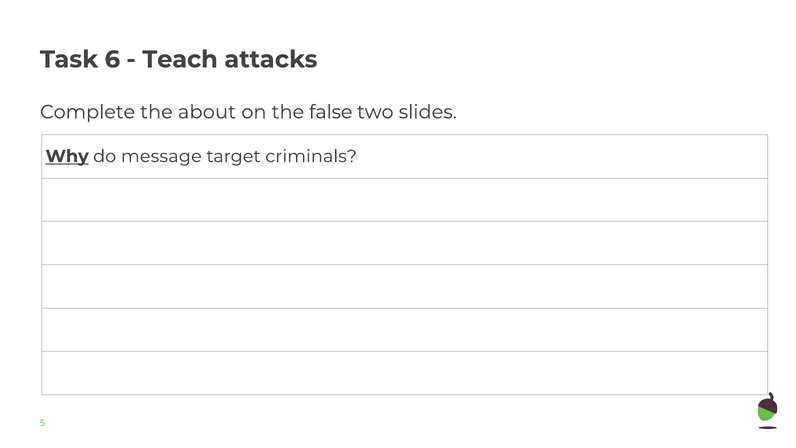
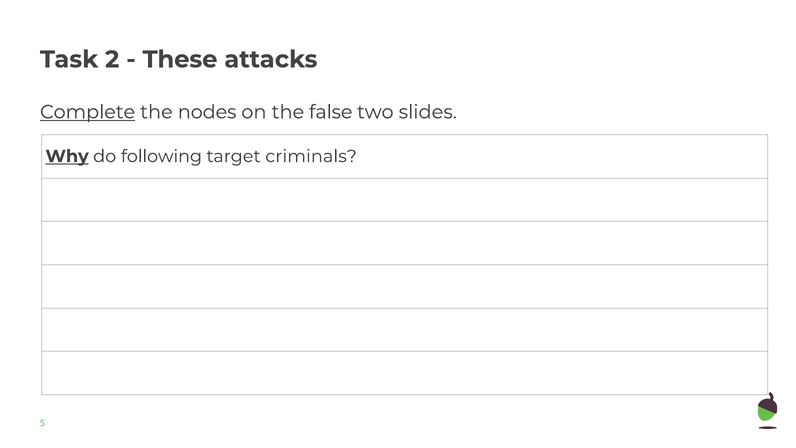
6: 6 -> 2
Teach: Teach -> These
Complete underline: none -> present
about: about -> nodes
message: message -> following
